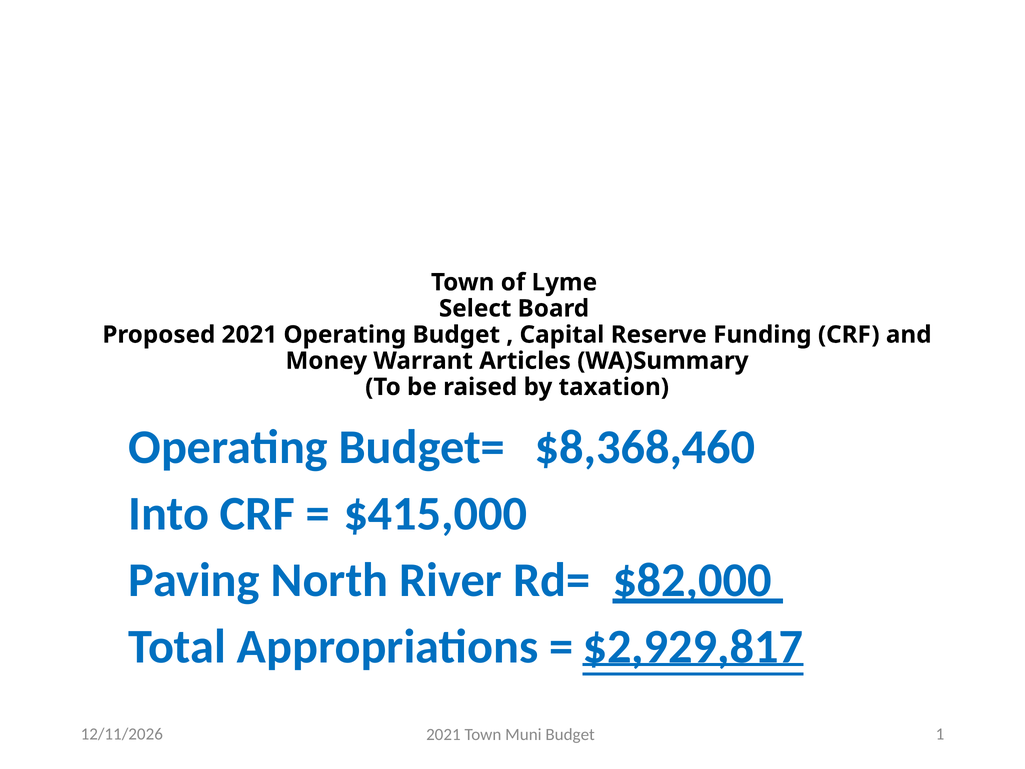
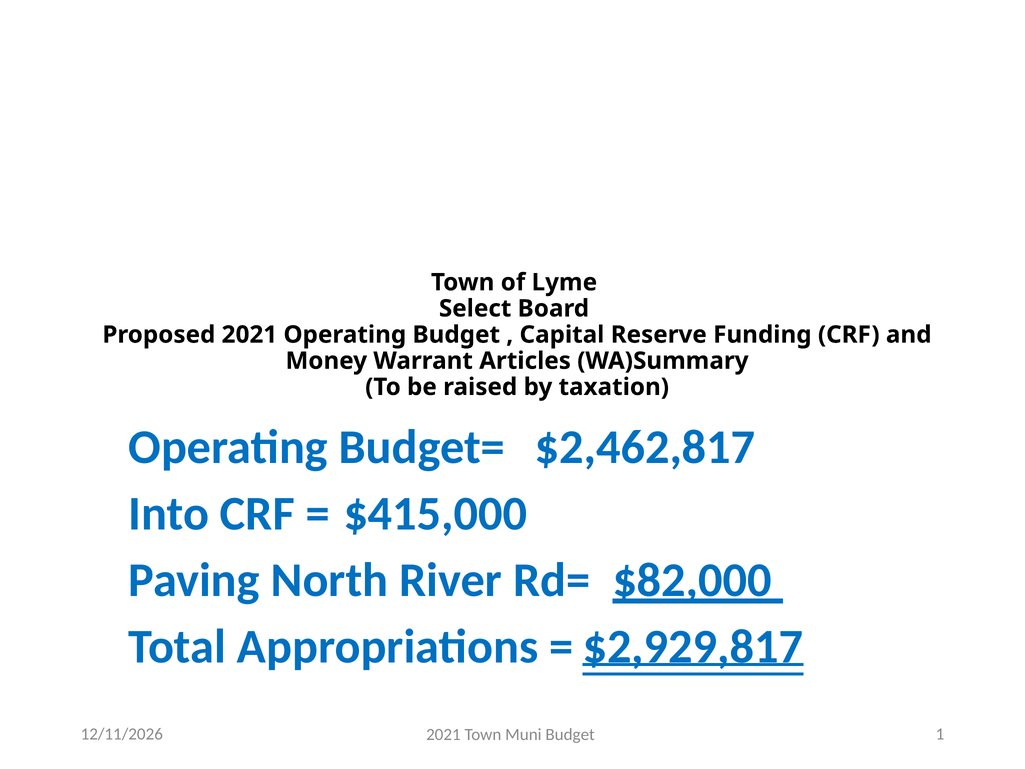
$8,368,460: $8,368,460 -> $2,462,817
